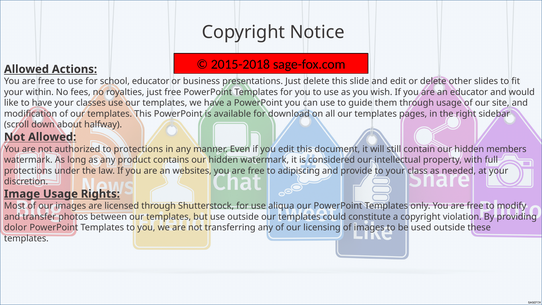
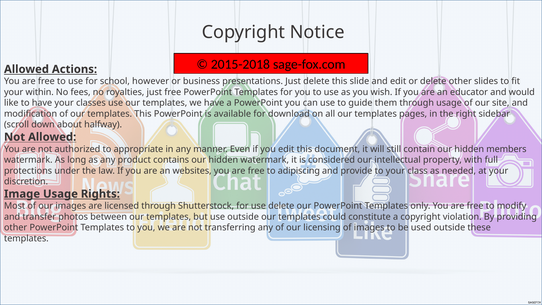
school educator: educator -> however
to protections: protections -> appropriate
use aliqua: aliqua -> delete
dolor at (16, 228): dolor -> other
